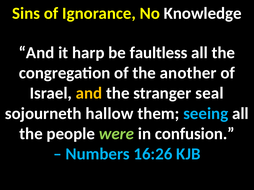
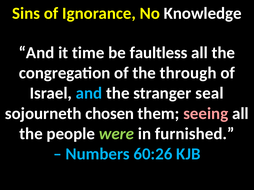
harp: harp -> time
another: another -> through
and at (89, 93) colour: yellow -> light blue
hallow: hallow -> chosen
seeing colour: light blue -> pink
confusion: confusion -> furnished
16:26: 16:26 -> 60:26
